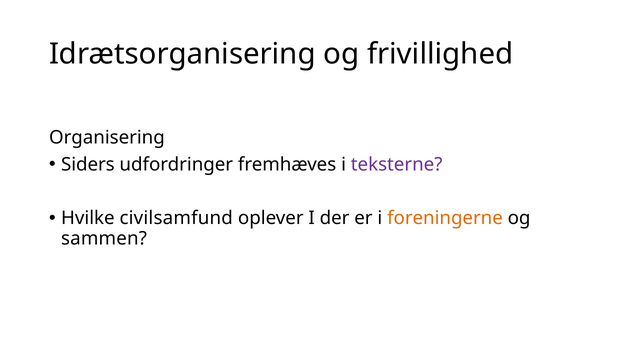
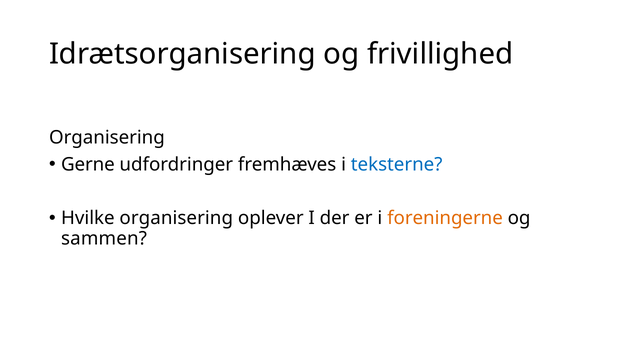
Siders: Siders -> Gerne
teksterne colour: purple -> blue
Hvilke civilsamfund: civilsamfund -> organisering
